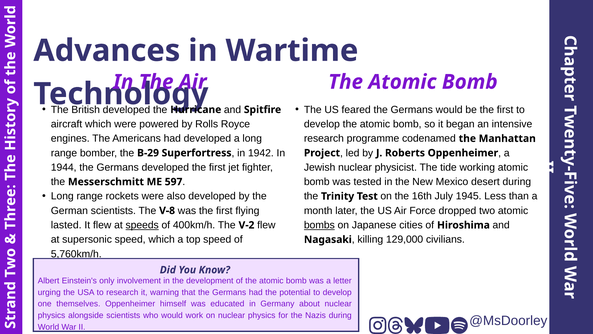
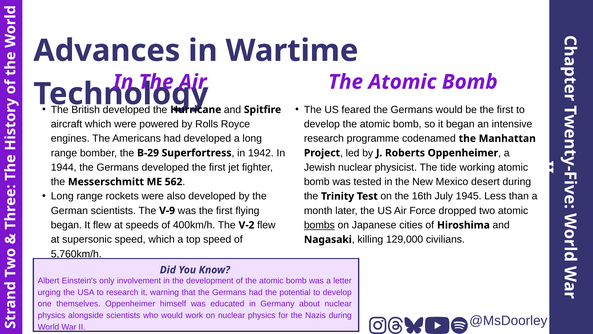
597: 597 -> 562
V-8: V-8 -> V-9
lasted at (66, 225): lasted -> began
speeds underline: present -> none
